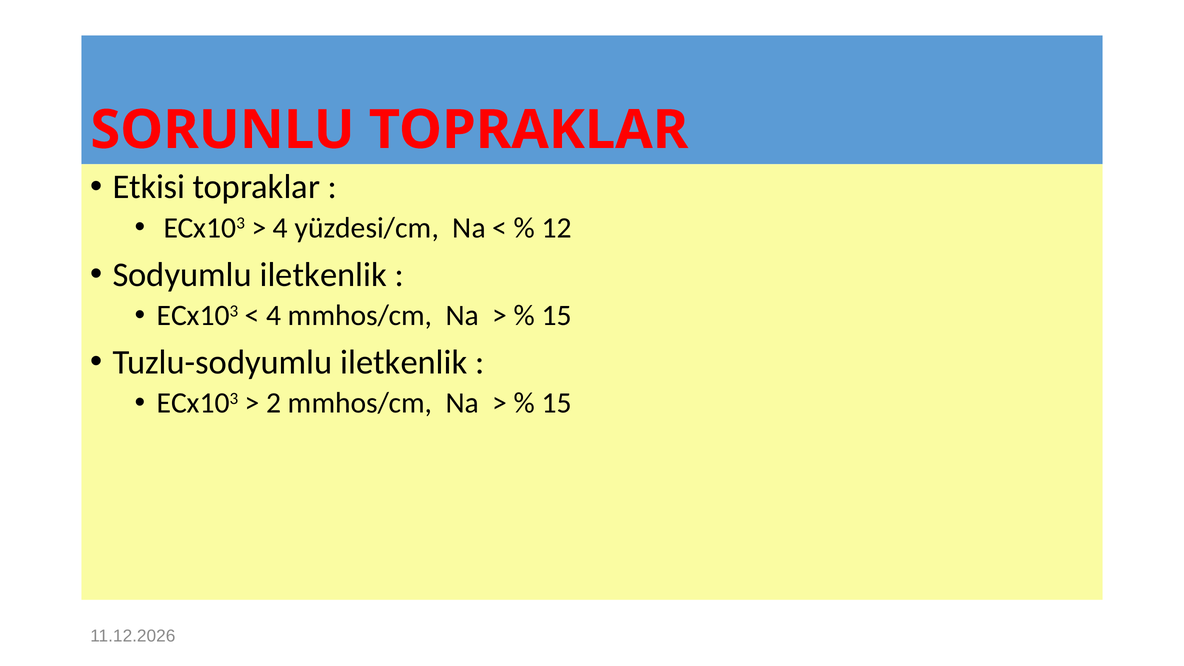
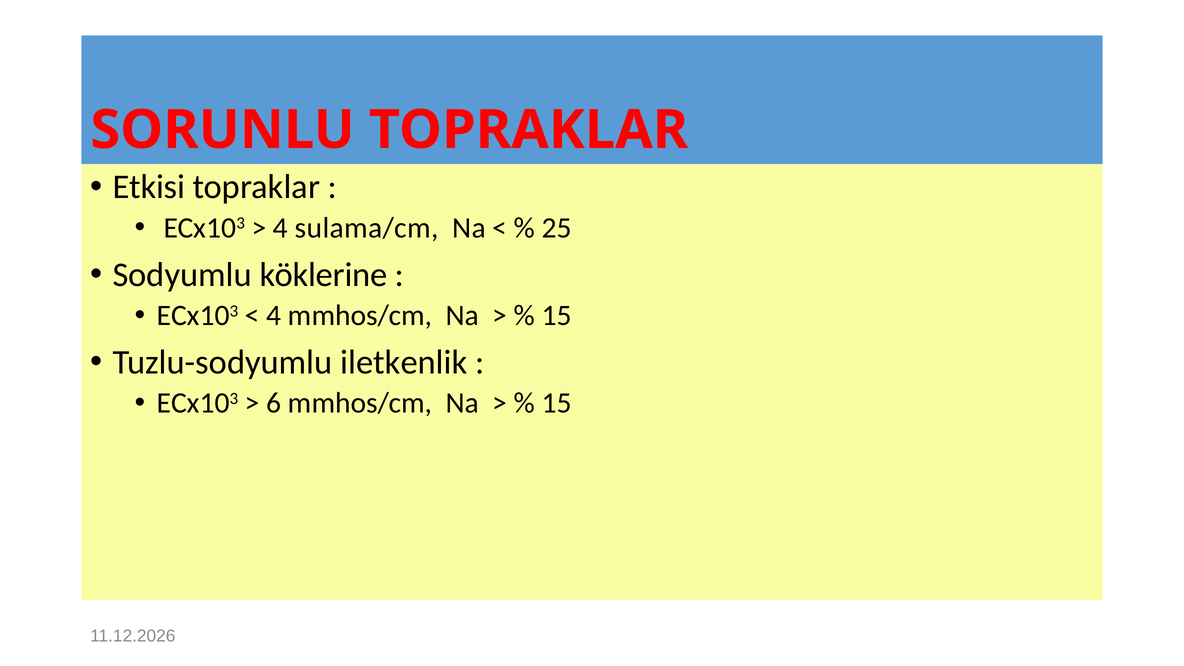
yüzdesi/cm: yüzdesi/cm -> sulama/cm
12: 12 -> 25
Sodyumlu iletkenlik: iletkenlik -> köklerine
2: 2 -> 6
